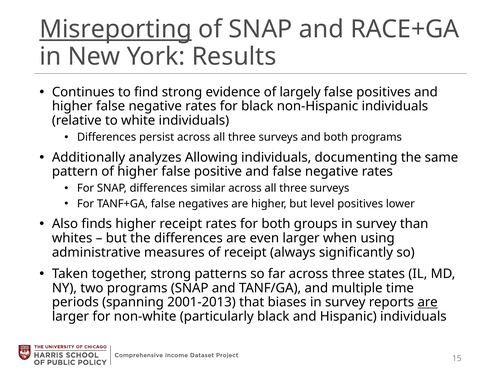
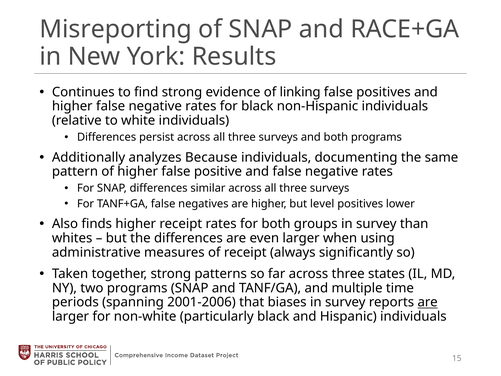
Misreporting underline: present -> none
largely: largely -> linking
Allowing: Allowing -> Because
2001-2013: 2001-2013 -> 2001-2006
